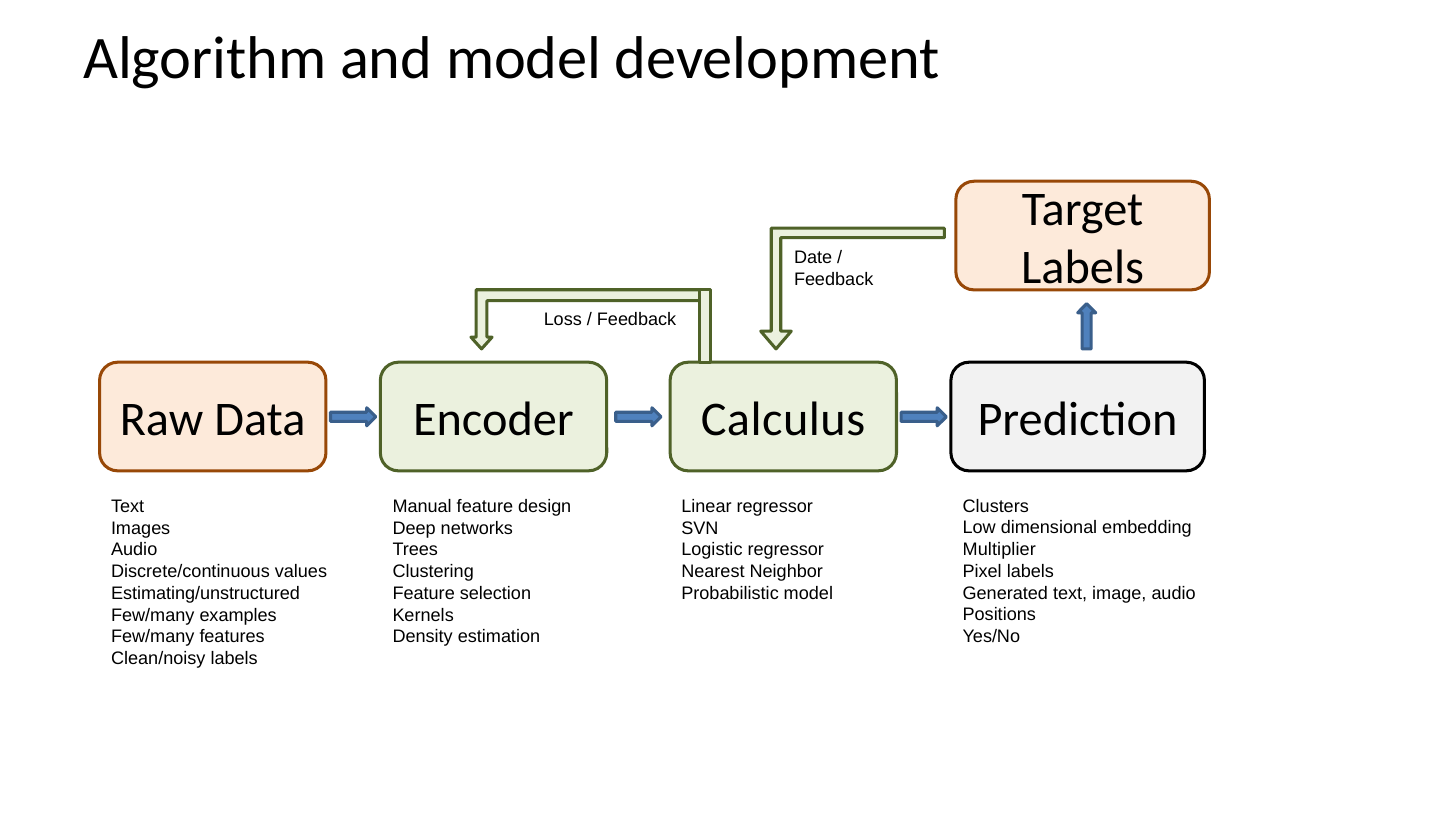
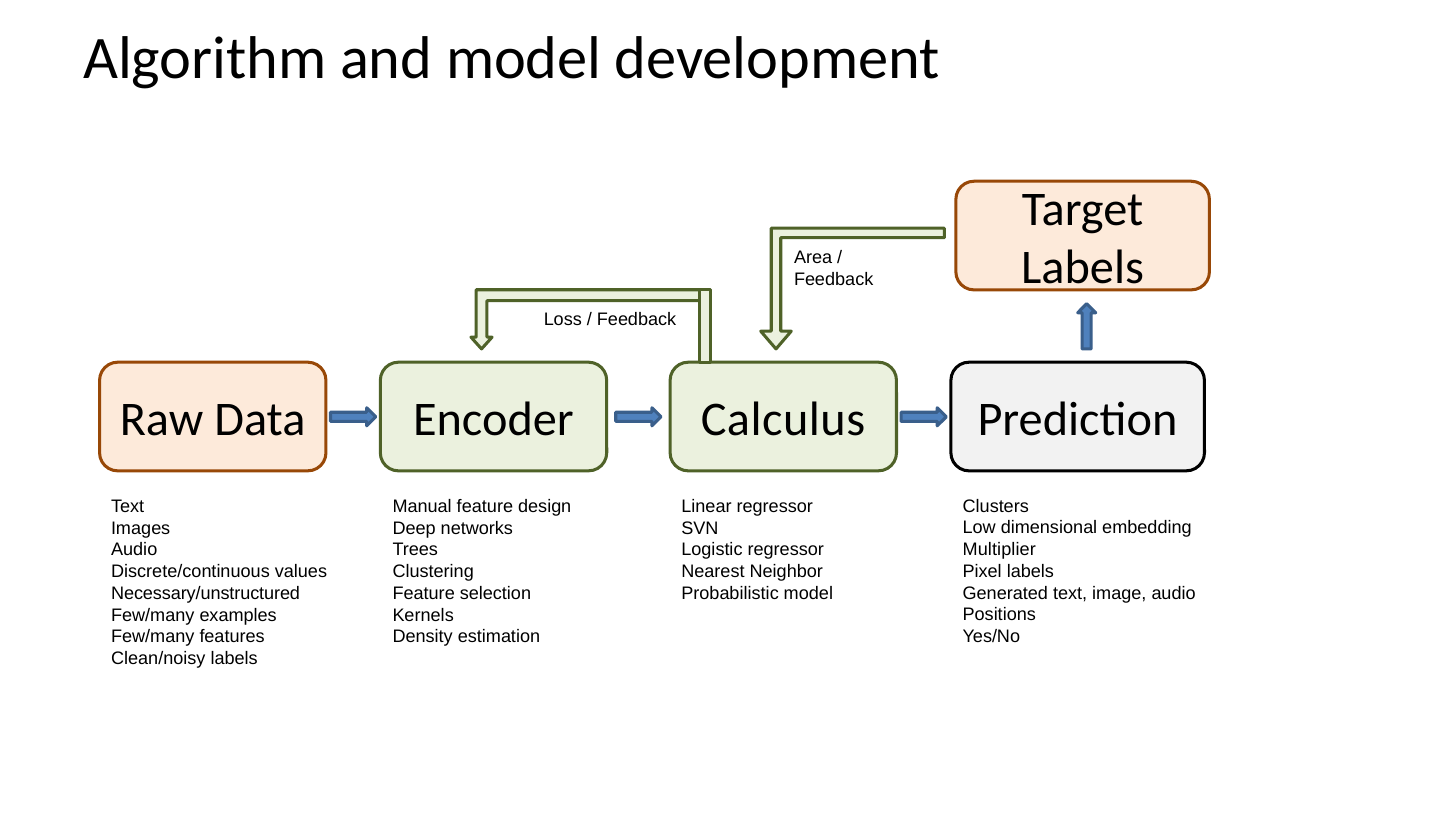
Date: Date -> Area
Estimating/unstructured: Estimating/unstructured -> Necessary/unstructured
